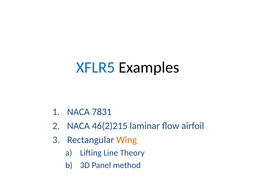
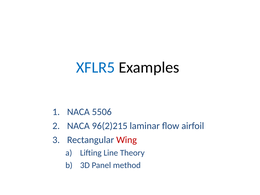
7831: 7831 -> 5506
46(2)215: 46(2)215 -> 96(2)215
Wing colour: orange -> red
